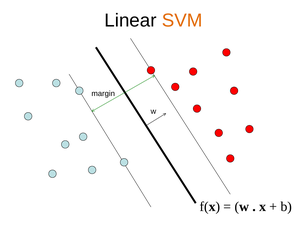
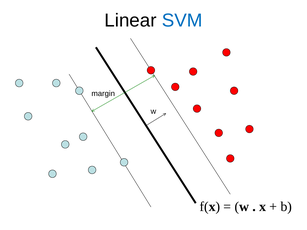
SVM colour: orange -> blue
